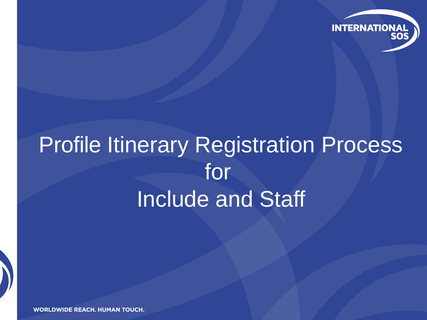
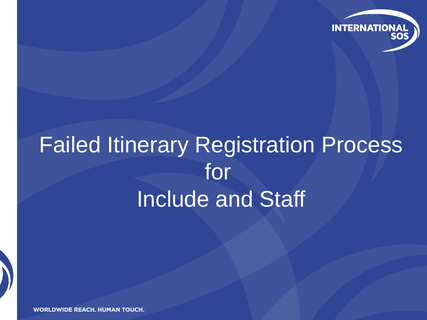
Profile: Profile -> Failed
